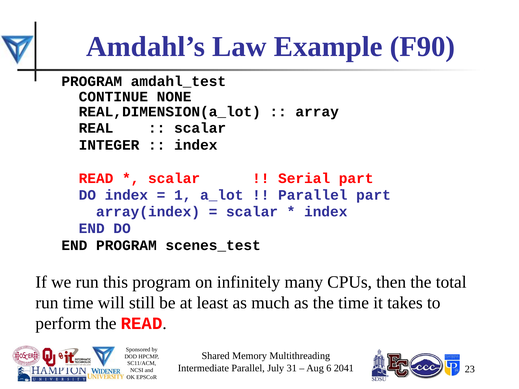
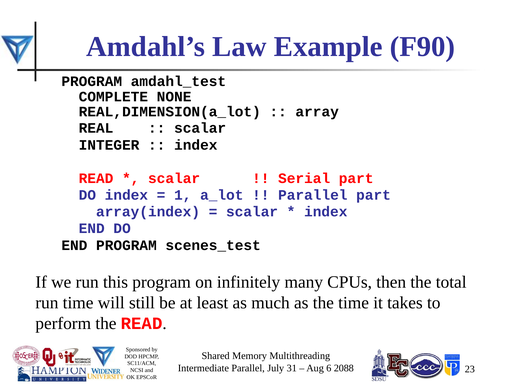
CONTINUE: CONTINUE -> COMPLETE
2041: 2041 -> 2088
